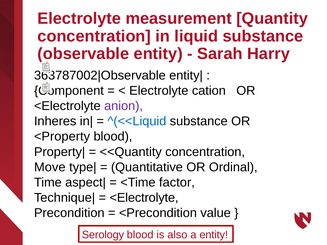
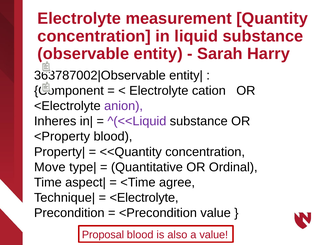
^(<<Liquid colour: blue -> purple
factor: factor -> agree
Serology: Serology -> Proposal
a entity: entity -> value
